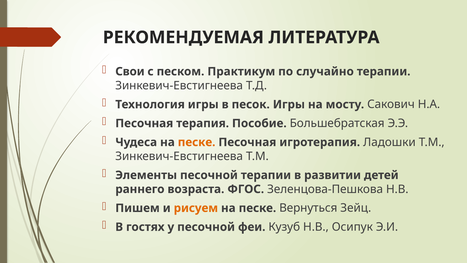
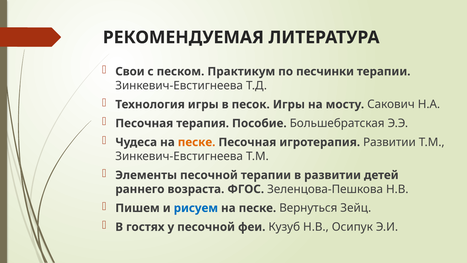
случайно: случайно -> песчинки
игротерапия Ладошки: Ладошки -> Развитии
рисуем colour: orange -> blue
